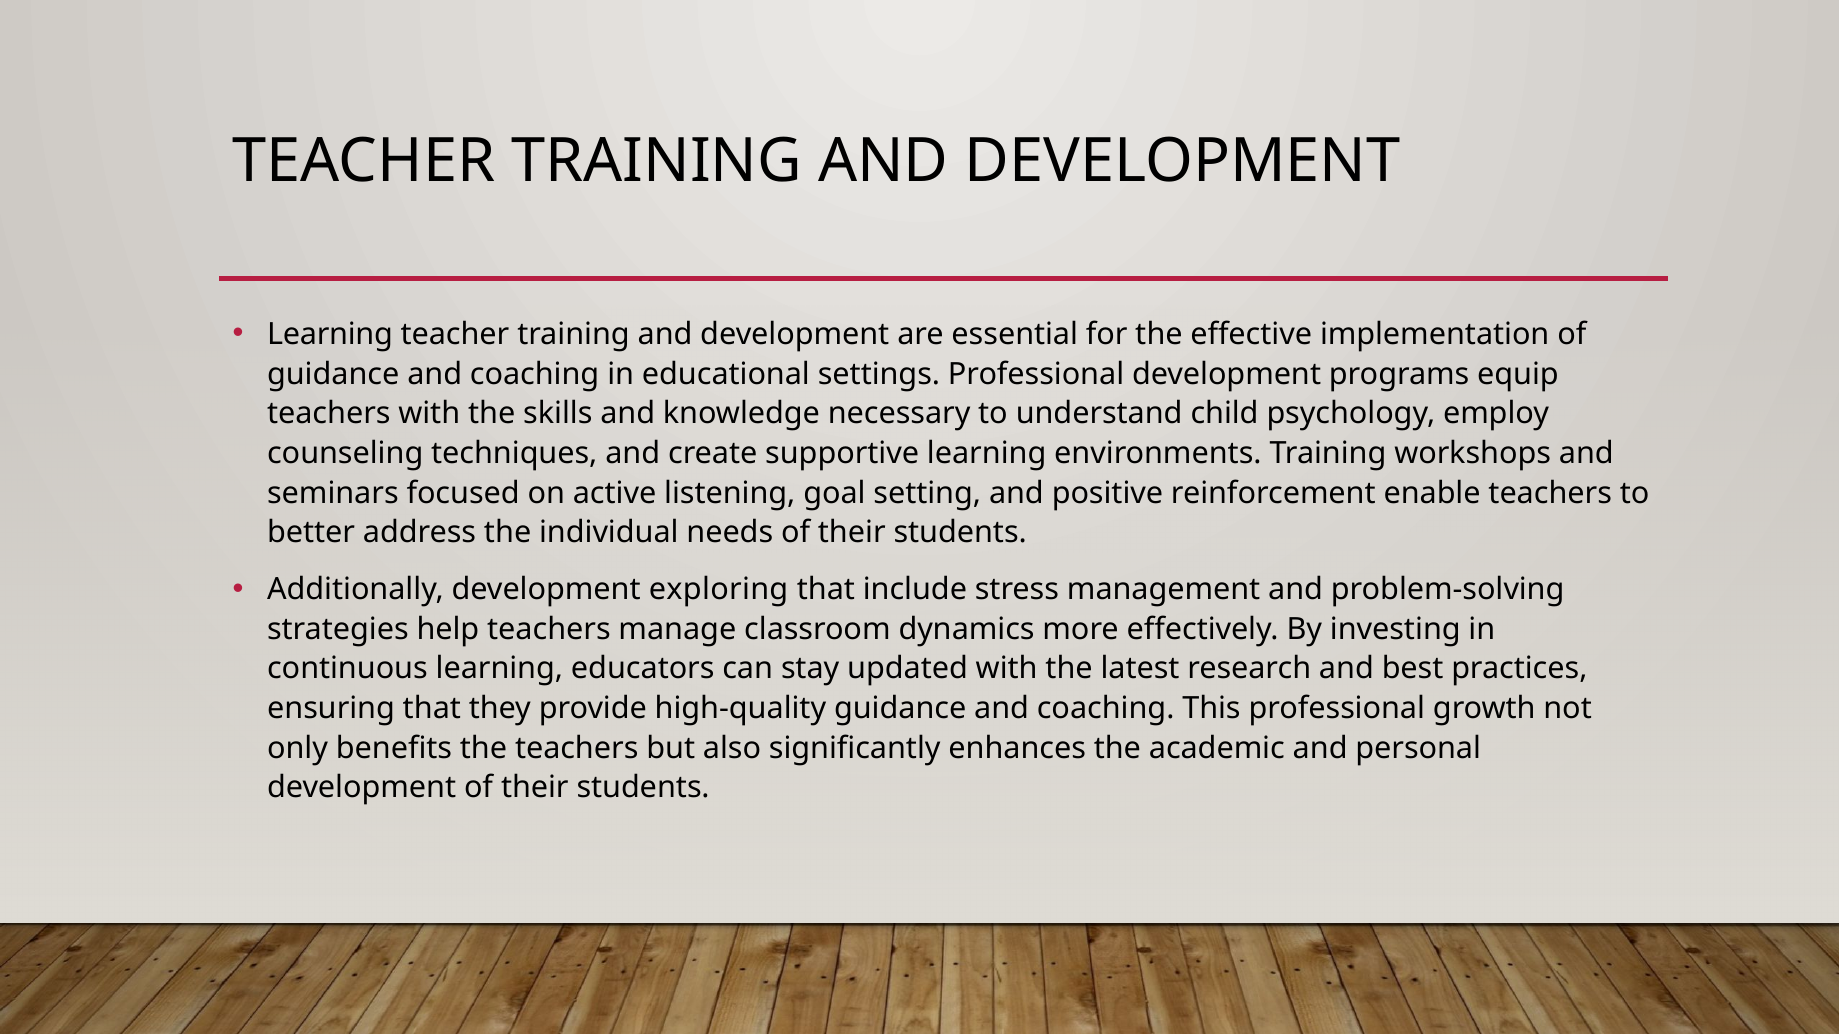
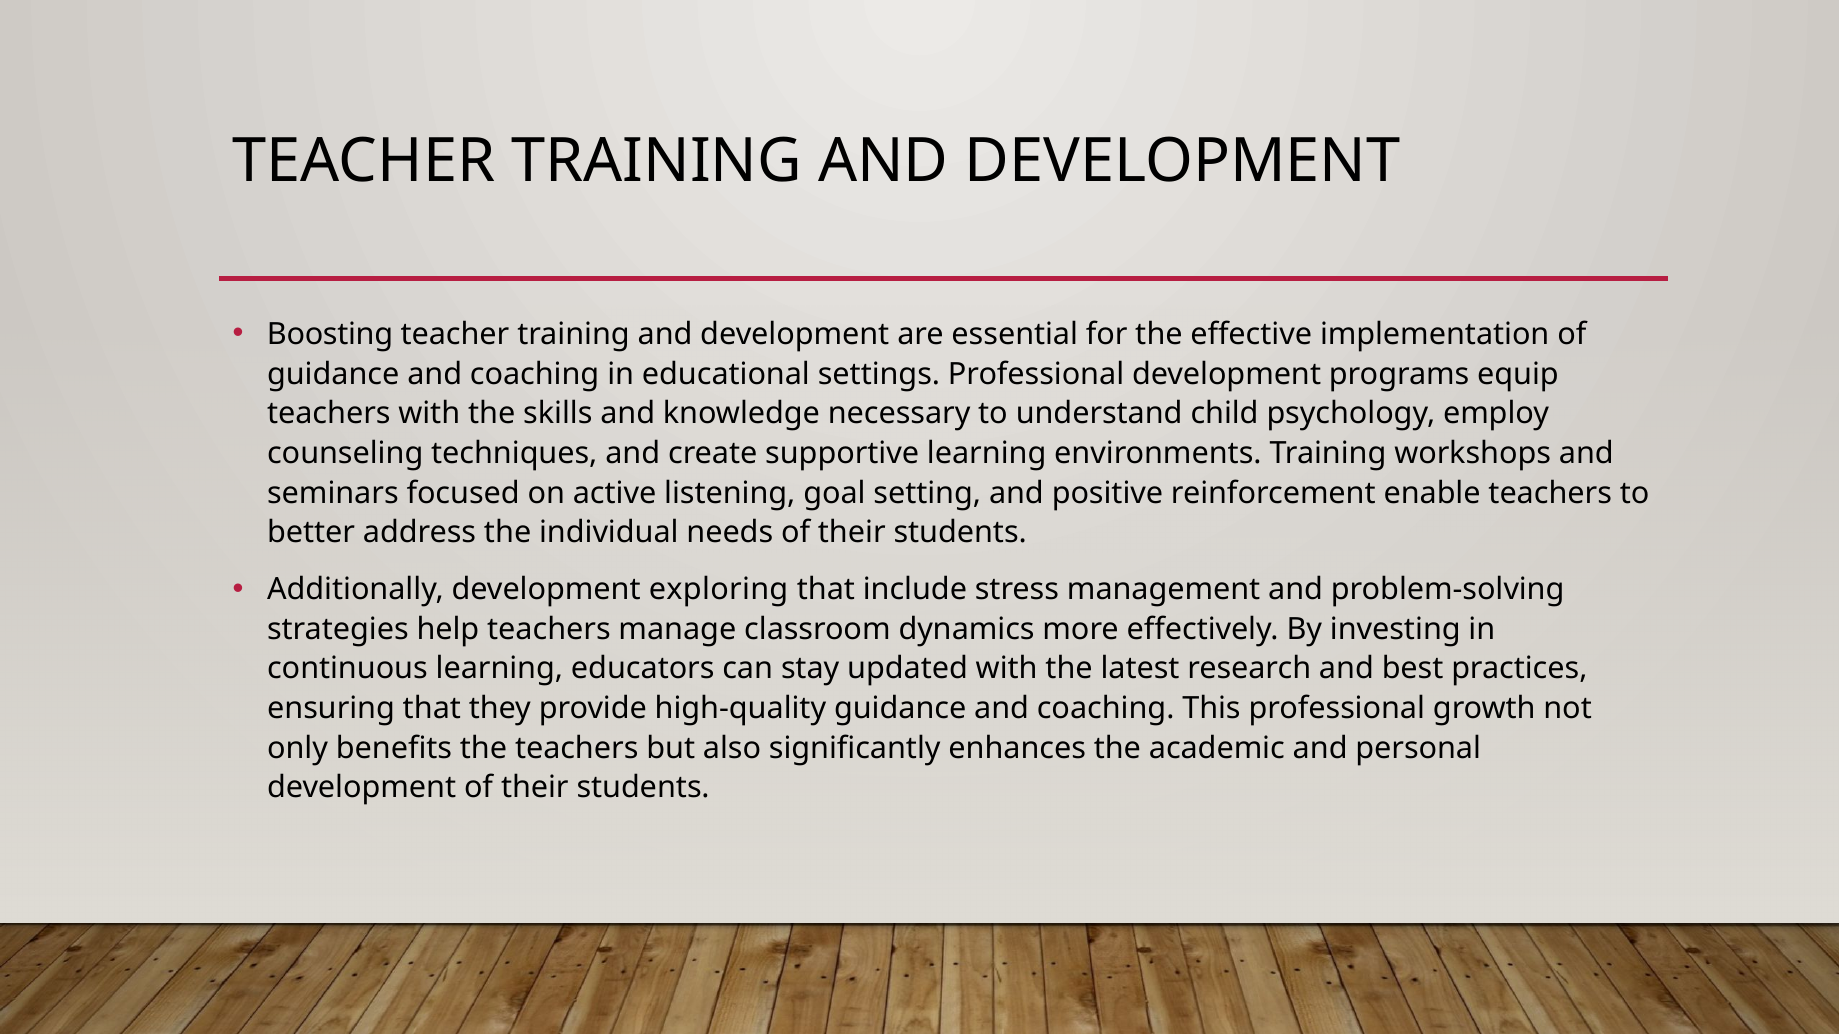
Learning at (330, 334): Learning -> Boosting
